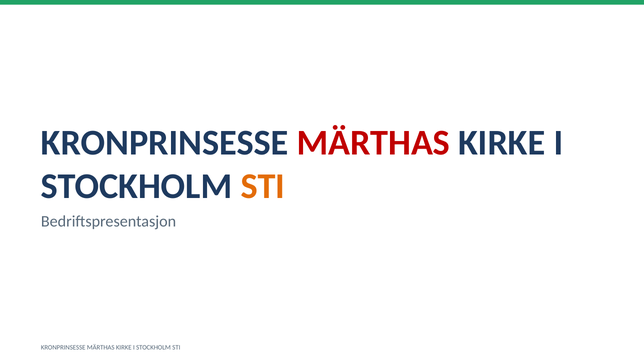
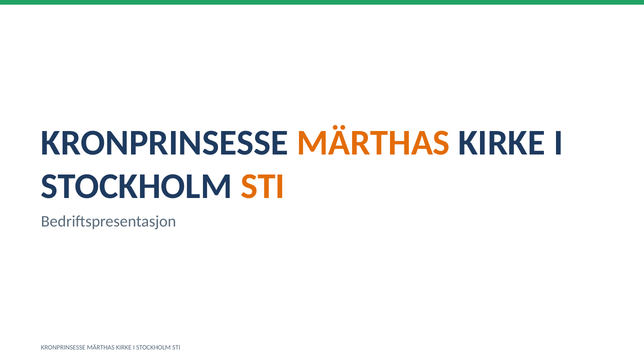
MÄRTHAS at (373, 143) colour: red -> orange
